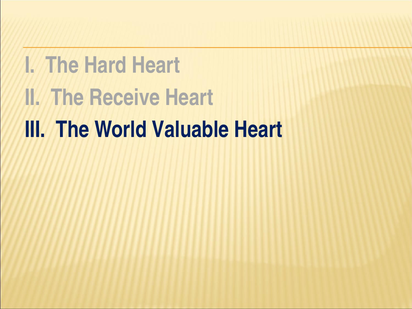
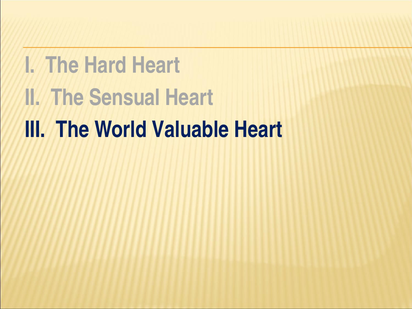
Receive: Receive -> Sensual
